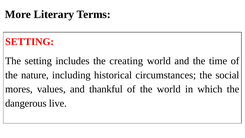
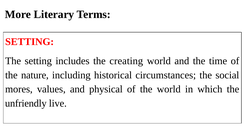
thankful: thankful -> physical
dangerous: dangerous -> unfriendly
